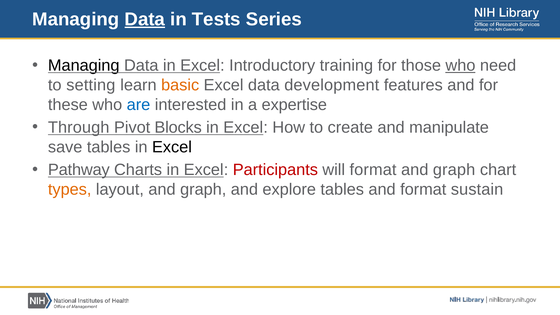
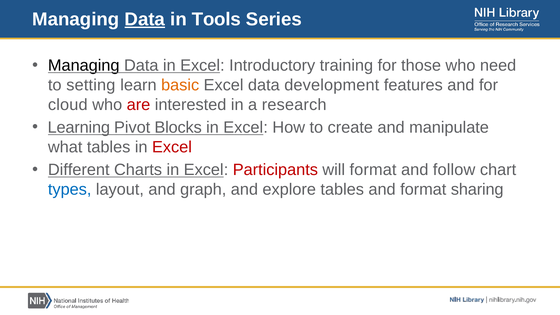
Tests: Tests -> Tools
who at (460, 66) underline: present -> none
these: these -> cloud
are colour: blue -> red
expertise: expertise -> research
Through: Through -> Learning
save: save -> what
Excel at (172, 147) colour: black -> red
Pathway: Pathway -> Different
graph at (454, 170): graph -> follow
types colour: orange -> blue
sustain: sustain -> sharing
